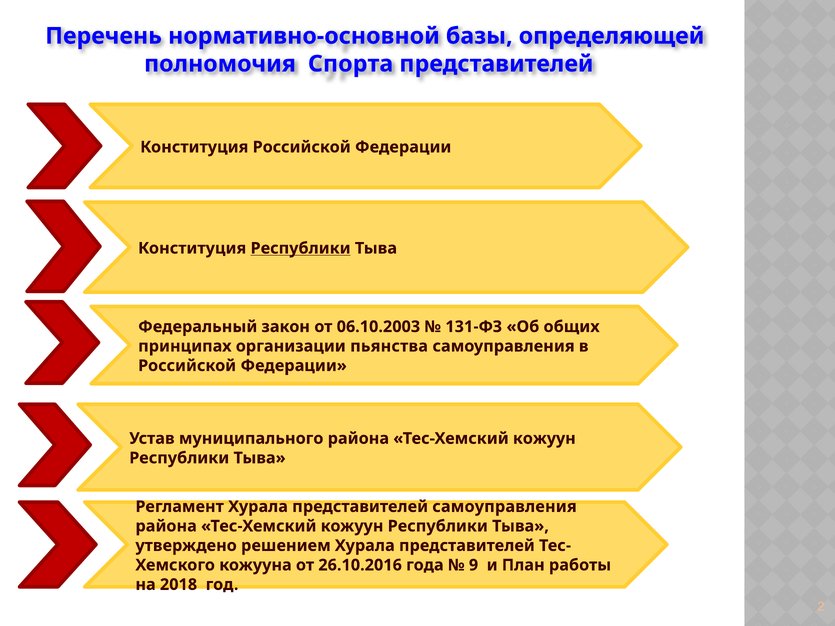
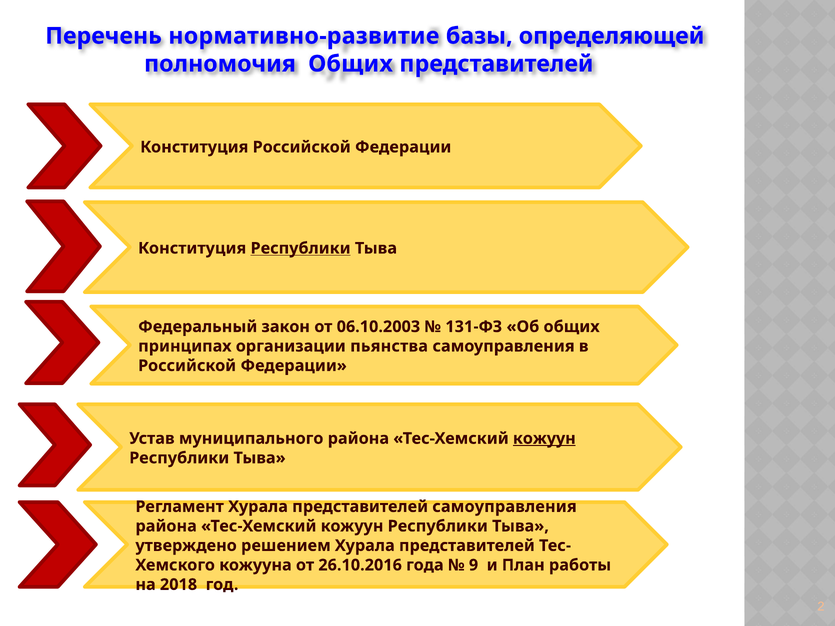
нормативно-основной: нормативно-основной -> нормативно-развитие
полномочия Спорта: Спорта -> Общих
кожуун at (544, 439) underline: none -> present
